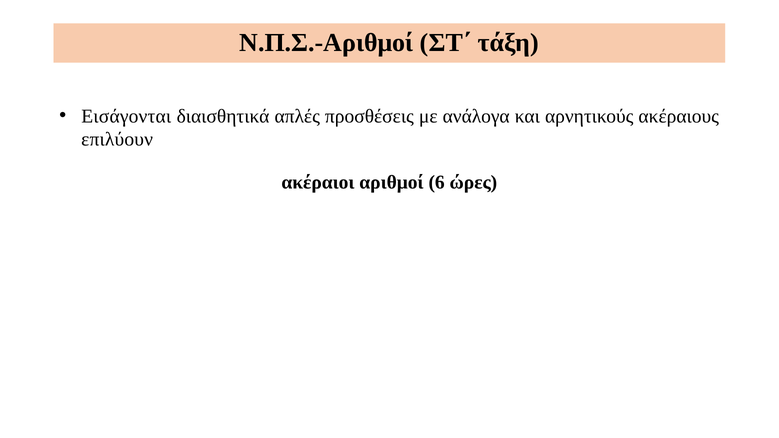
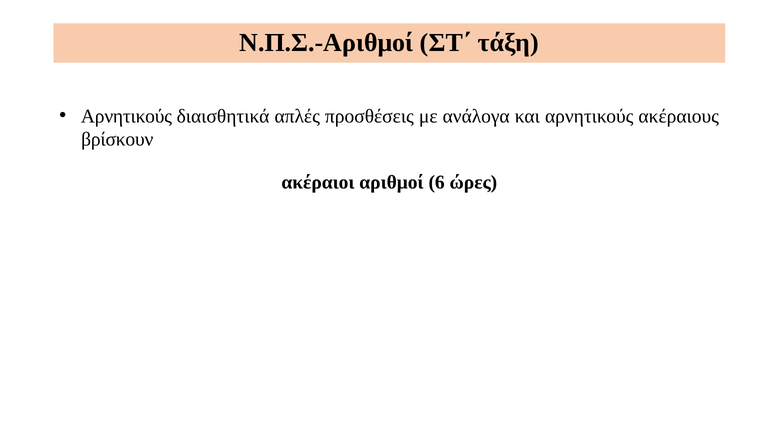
Εισάγονται at (126, 116): Εισάγονται -> Αρνητικούς
επιλύουν: επιλύουν -> βρίσκουν
